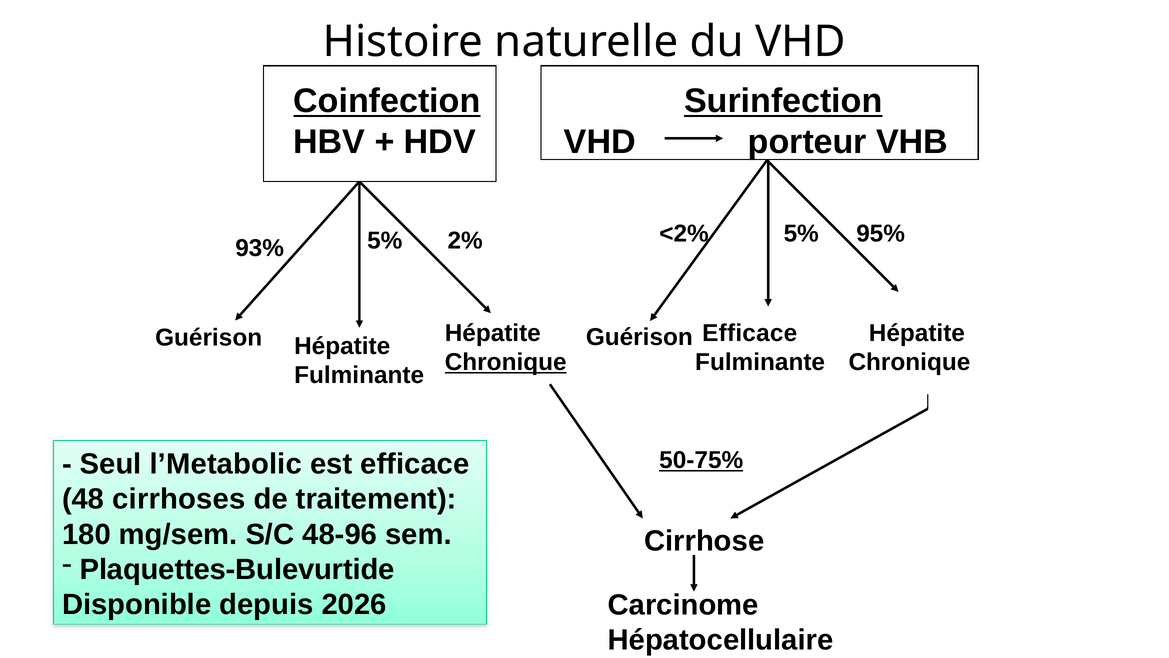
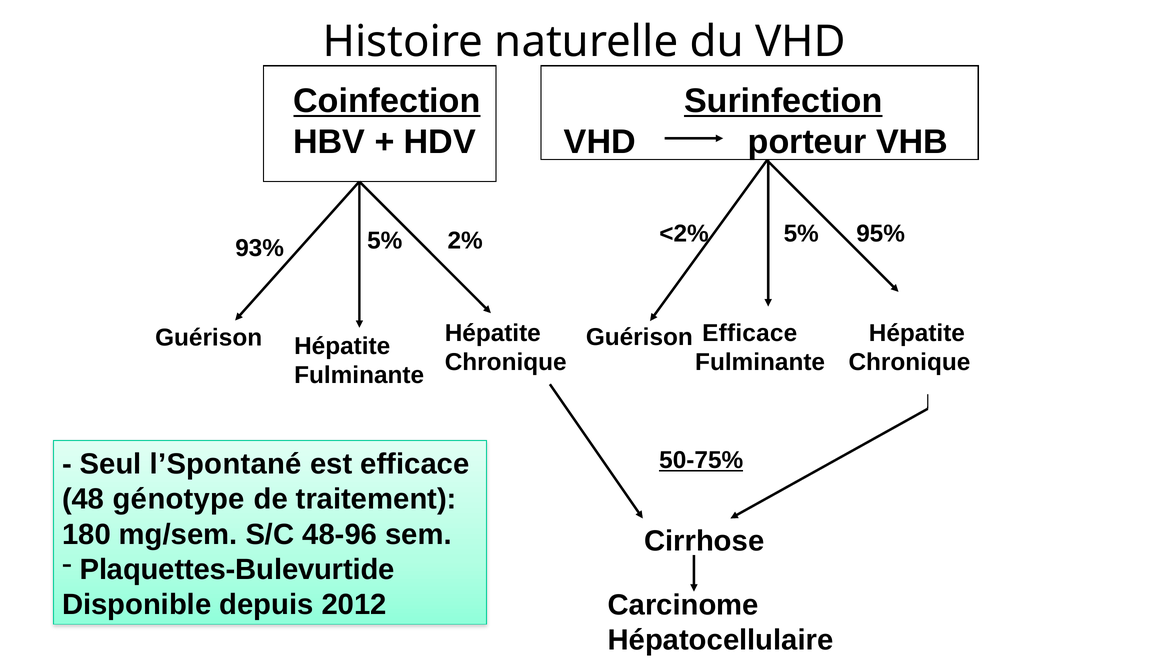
Chronique at (506, 362) underline: present -> none
l’Metabolic: l’Metabolic -> l’Spontané
cirrhoses: cirrhoses -> génotype
2026: 2026 -> 2012
